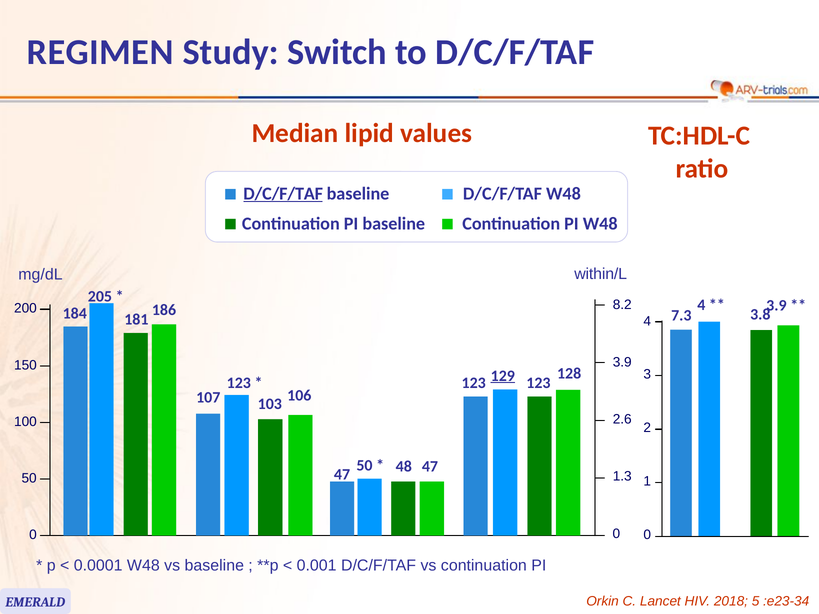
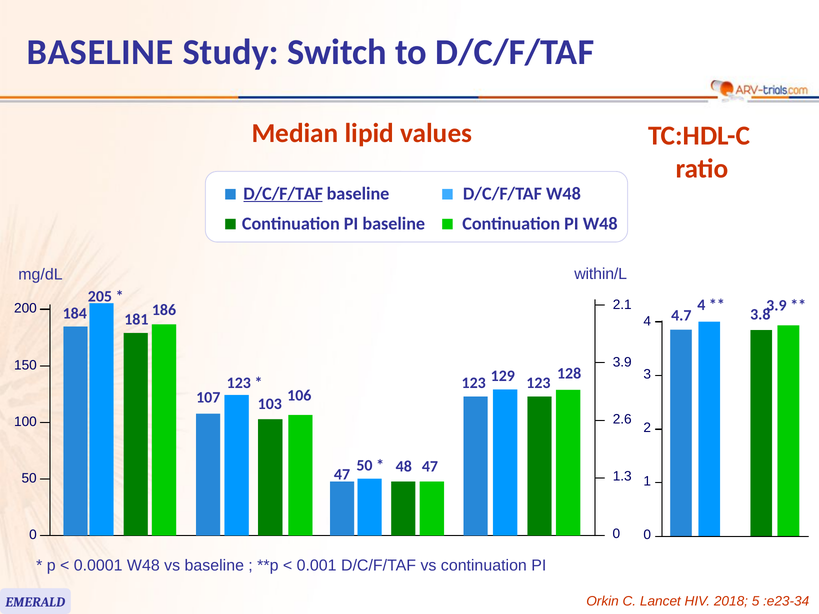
REGIMEN at (100, 52): REGIMEN -> BASELINE
8.2: 8.2 -> 2.1
7.3: 7.3 -> 4.7
129 underline: present -> none
